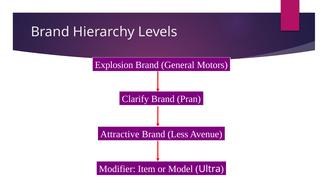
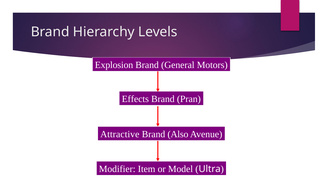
Clarify: Clarify -> Effects
Less: Less -> Also
